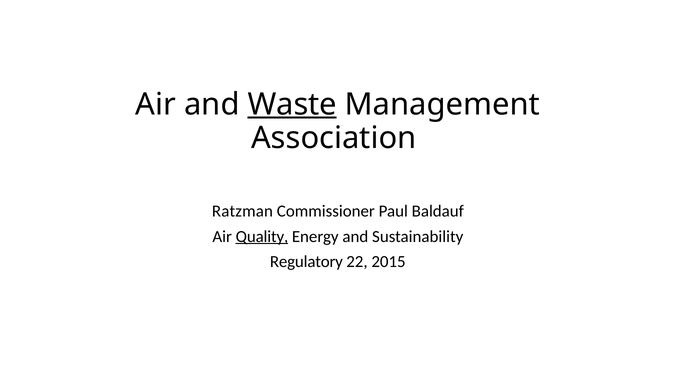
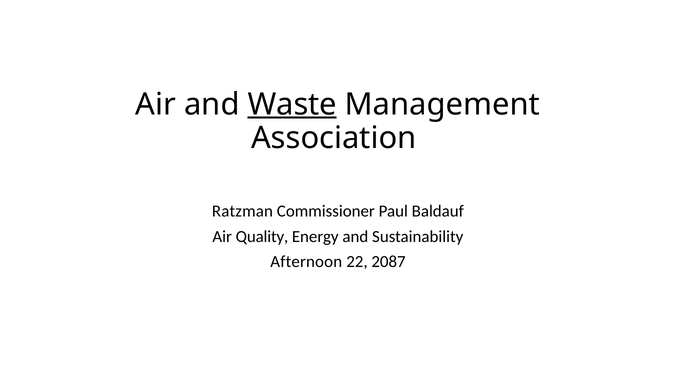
Quality underline: present -> none
Regulatory: Regulatory -> Afternoon
2015: 2015 -> 2087
